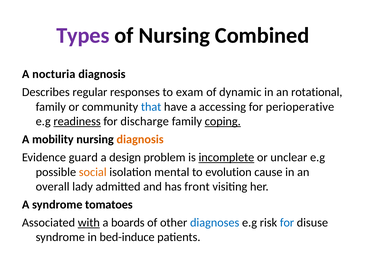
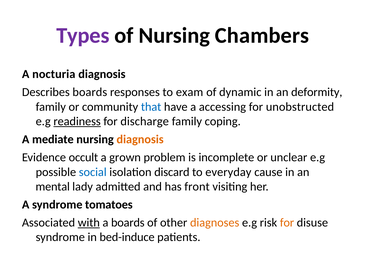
Combined: Combined -> Chambers
Describes regular: regular -> boards
rotational: rotational -> deformity
perioperative: perioperative -> unobstructed
coping underline: present -> none
mobility: mobility -> mediate
guard: guard -> occult
design: design -> grown
incomplete underline: present -> none
social colour: orange -> blue
mental: mental -> discard
evolution: evolution -> everyday
overall: overall -> mental
diagnoses colour: blue -> orange
for at (287, 222) colour: blue -> orange
